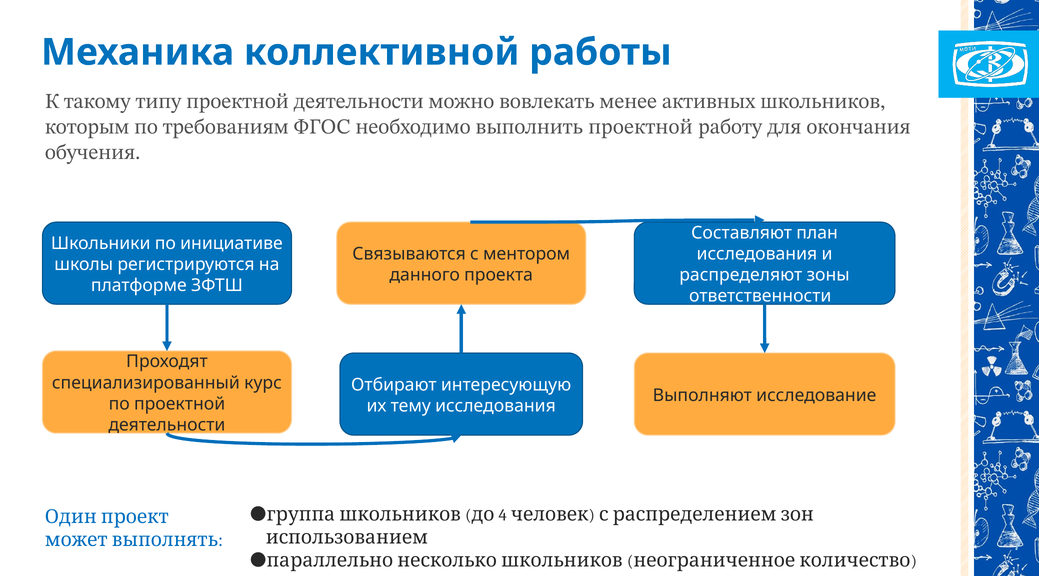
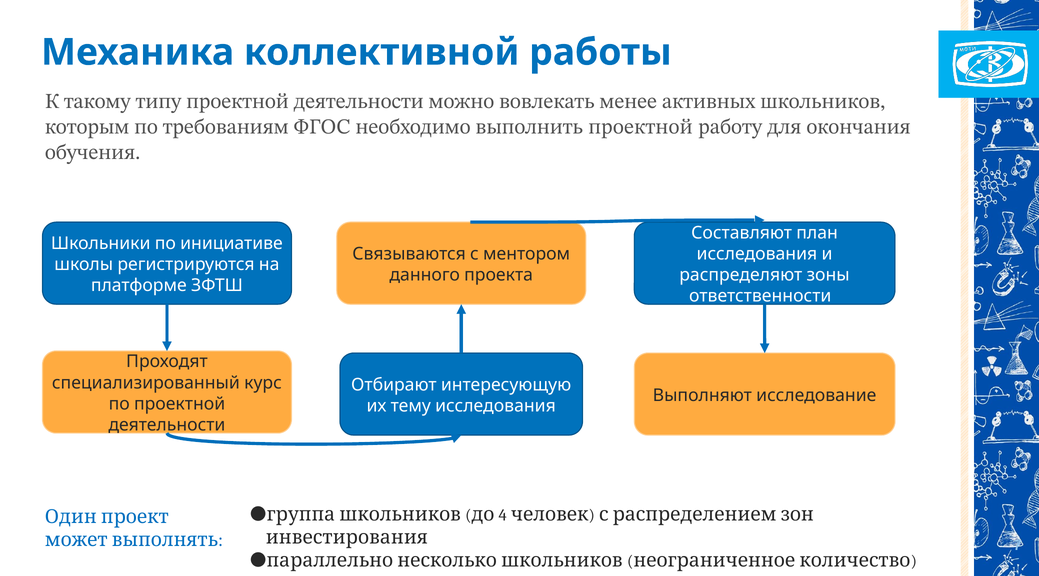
использованием: использованием -> инвестирования
